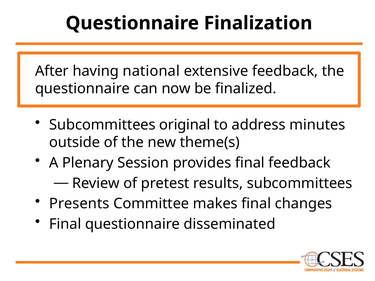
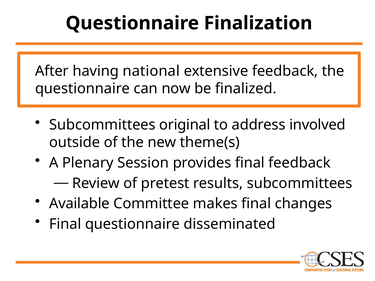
minutes: minutes -> involved
Presents: Presents -> Available
